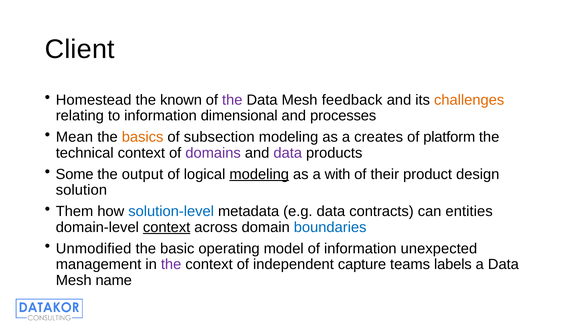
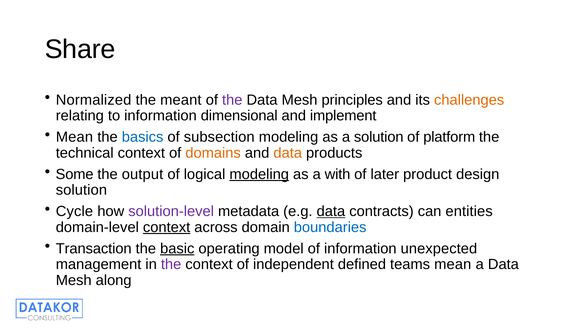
Client: Client -> Share
Homestead: Homestead -> Normalized
known: known -> meant
feedback: feedback -> principles
processes: processes -> implement
basics colour: orange -> blue
a creates: creates -> solution
domains colour: purple -> orange
data at (288, 153) colour: purple -> orange
their: their -> later
Them: Them -> Cycle
solution-level colour: blue -> purple
data at (331, 211) underline: none -> present
Unmodified: Unmodified -> Transaction
basic underline: none -> present
capture: capture -> defined
teams labels: labels -> mean
name: name -> along
